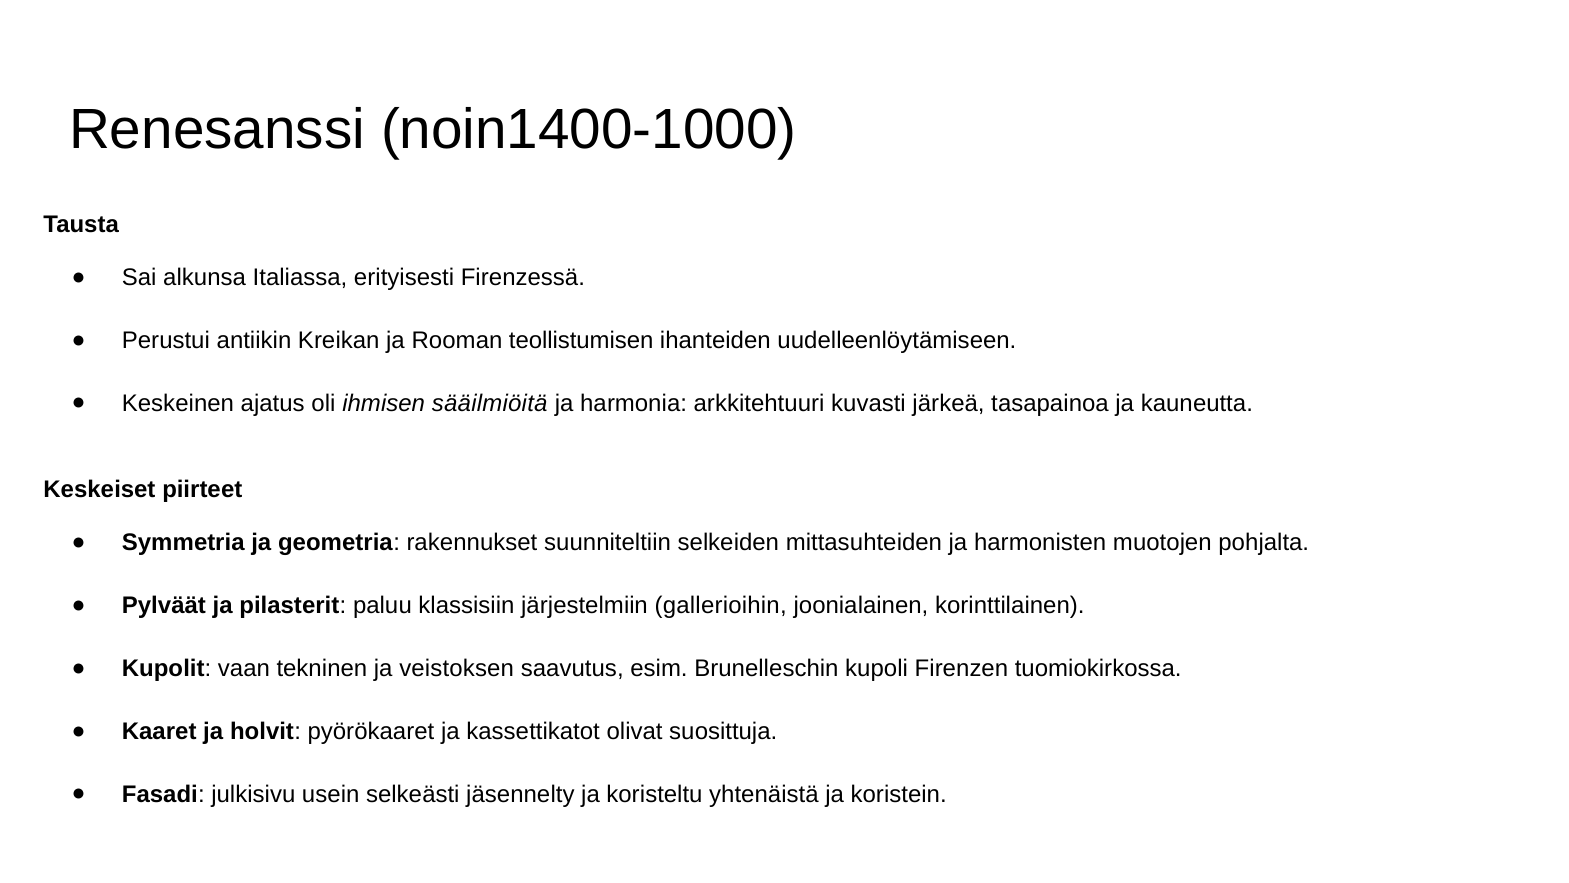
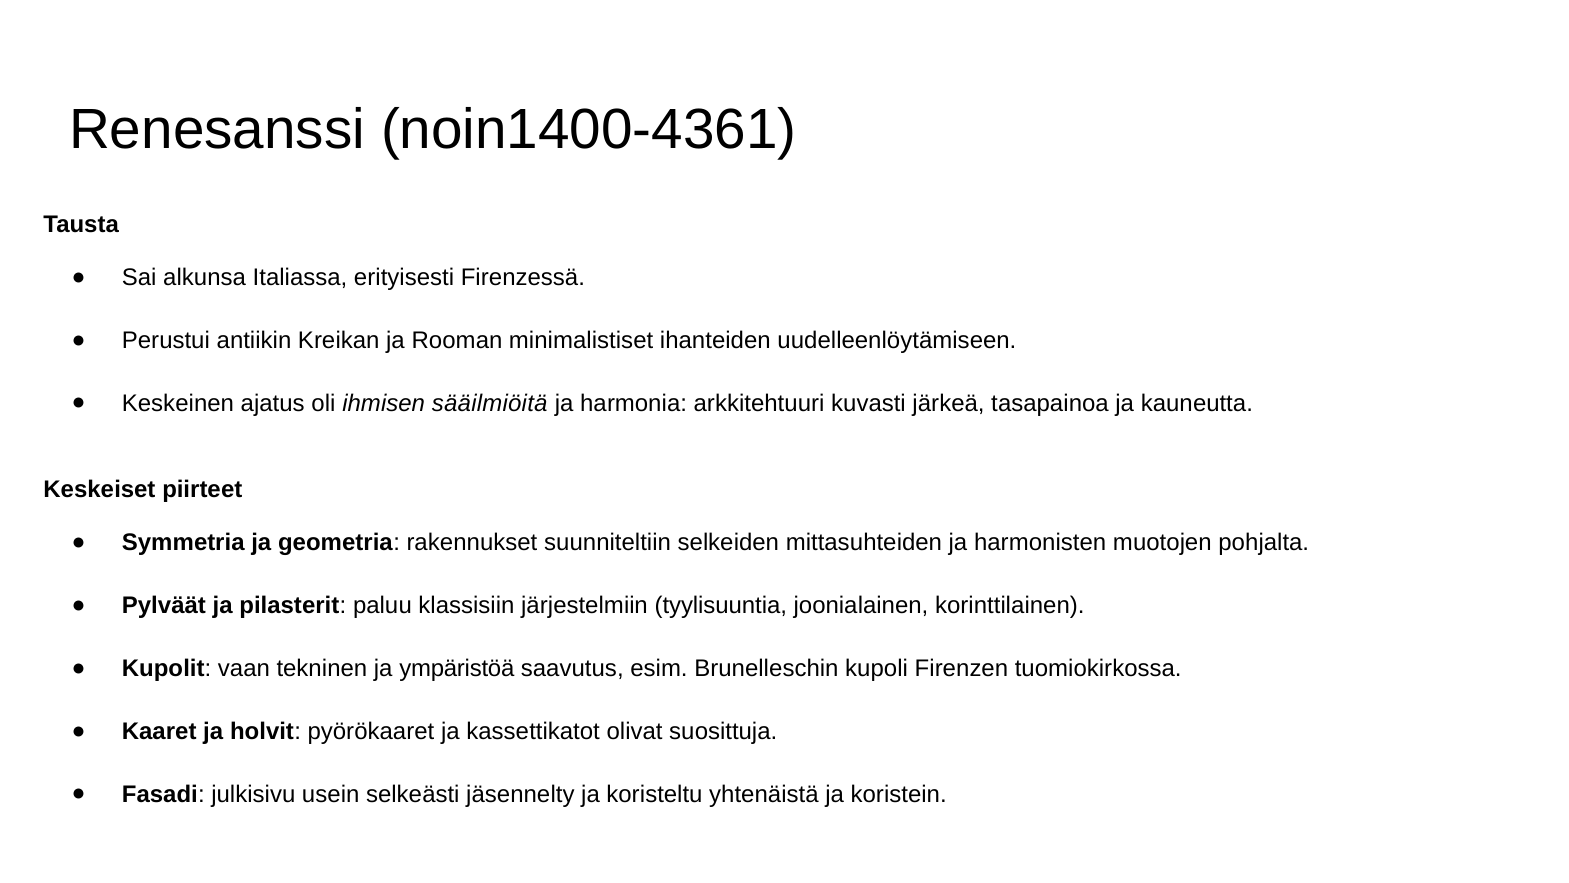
noin1400-1000: noin1400-1000 -> noin1400-4361
teollistumisen: teollistumisen -> minimalistiset
gallerioihin: gallerioihin -> tyylisuuntia
veistoksen: veistoksen -> ympäristöä
